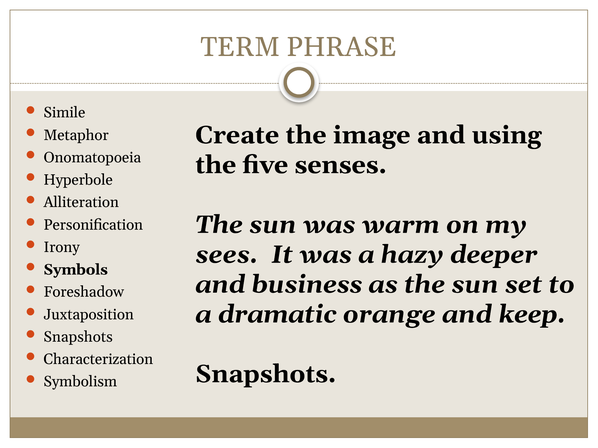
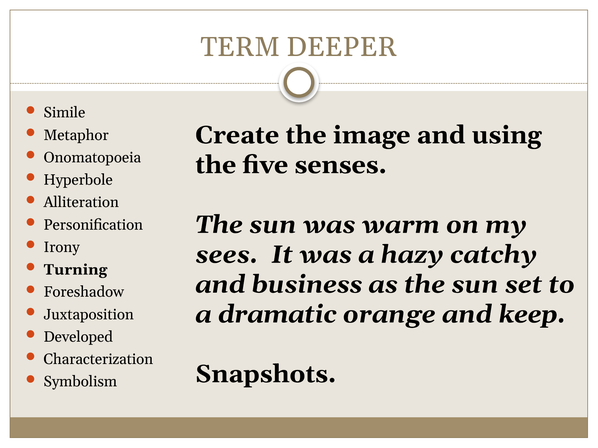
PHRASE: PHRASE -> DEEPER
deeper: deeper -> catchy
Symbols: Symbols -> Turning
Snapshots at (78, 337): Snapshots -> Developed
